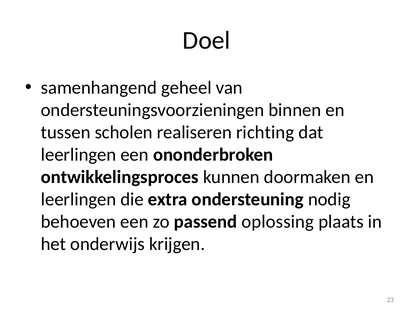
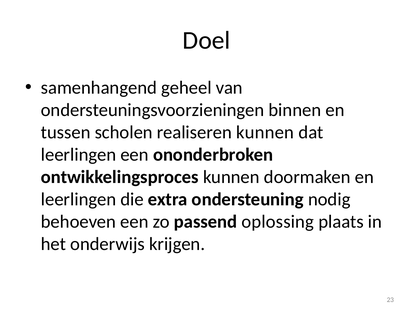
realiseren richting: richting -> kunnen
